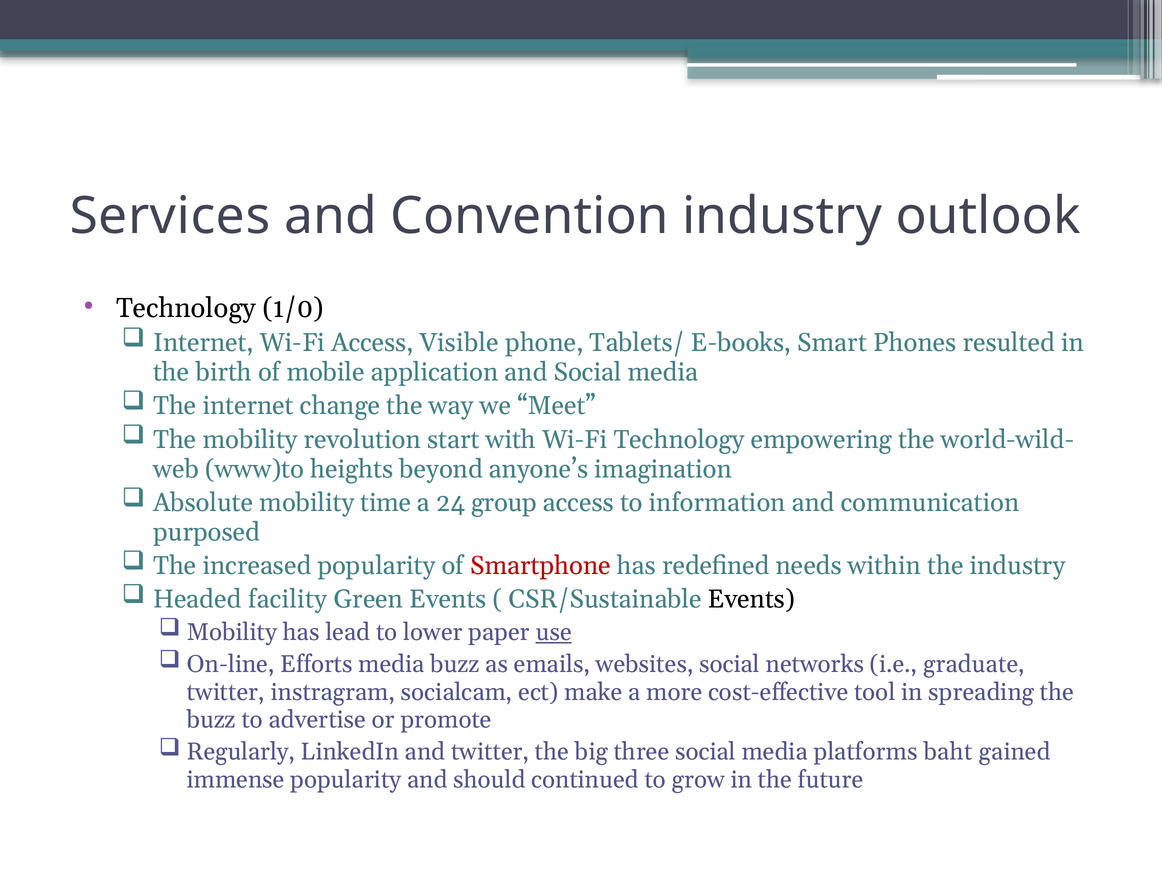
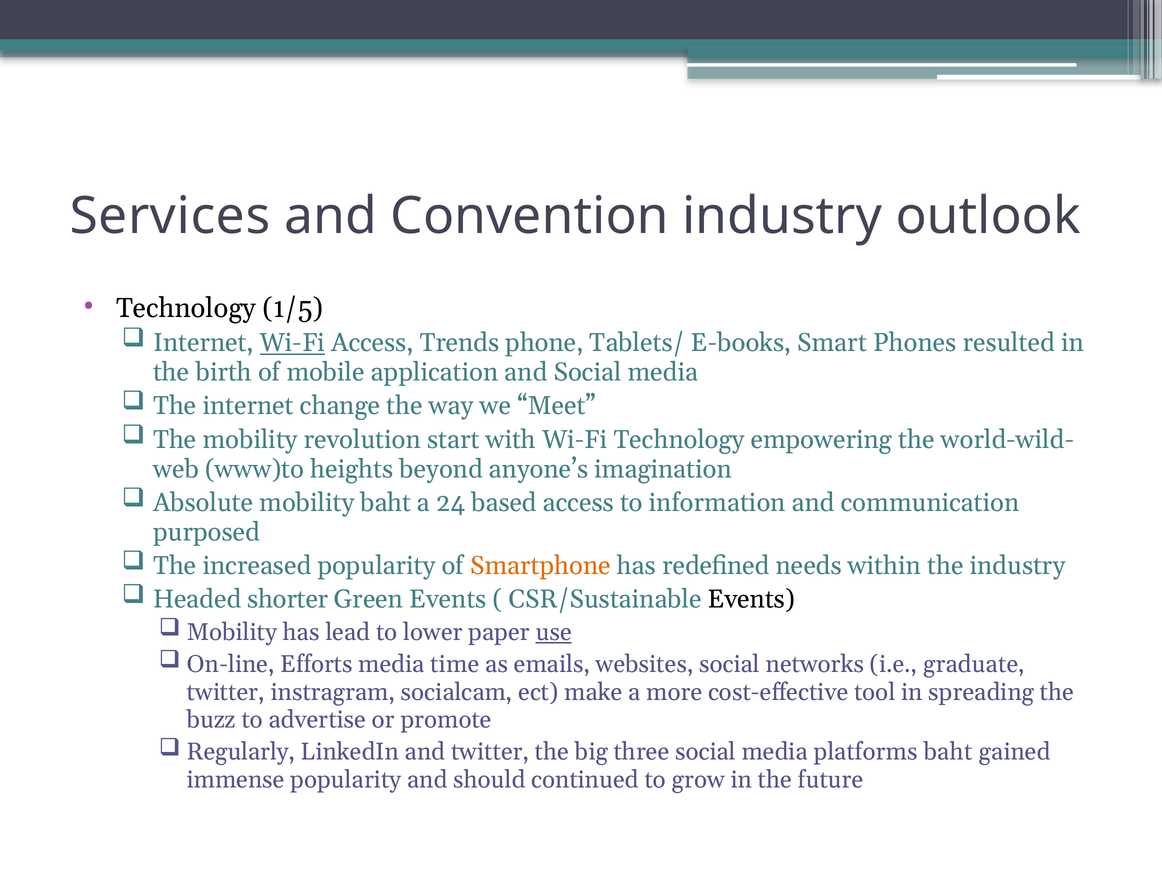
1/0: 1/0 -> 1/5
Wi-Fi at (292, 343) underline: none -> present
Visible: Visible -> Trends
mobility time: time -> baht
group: group -> based
Smartphone colour: red -> orange
facility: facility -> shorter
media buzz: buzz -> time
